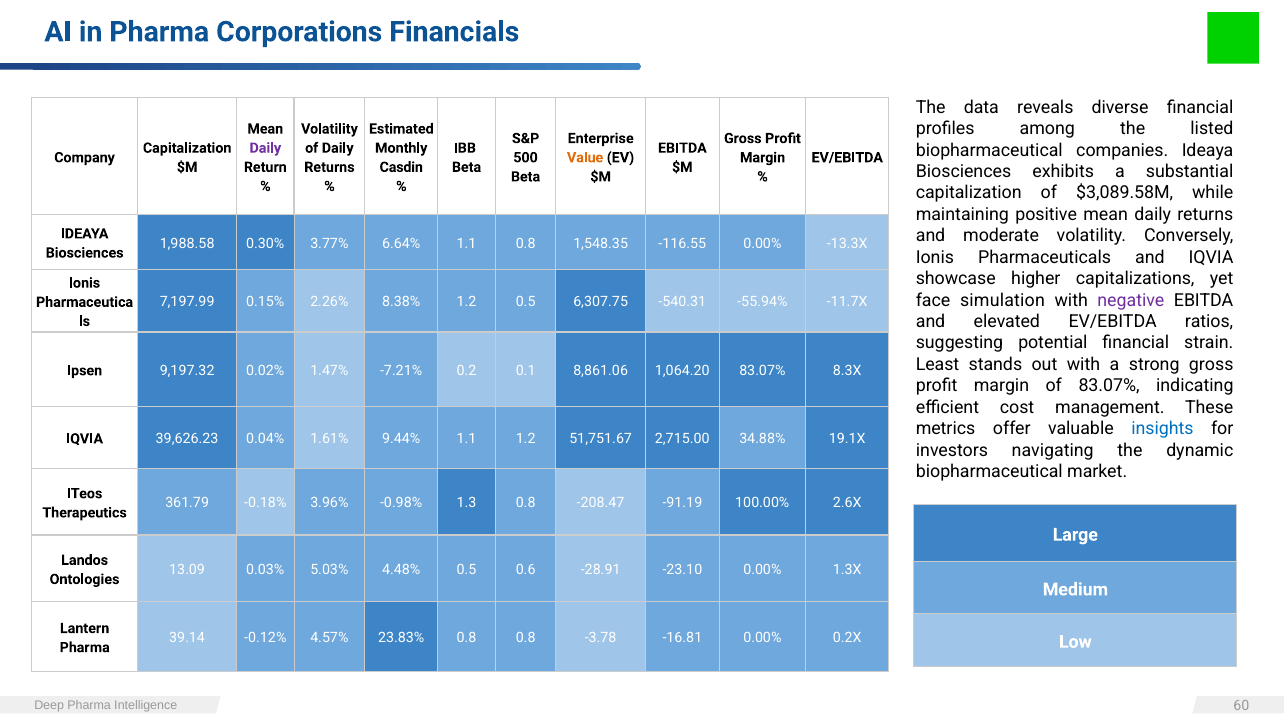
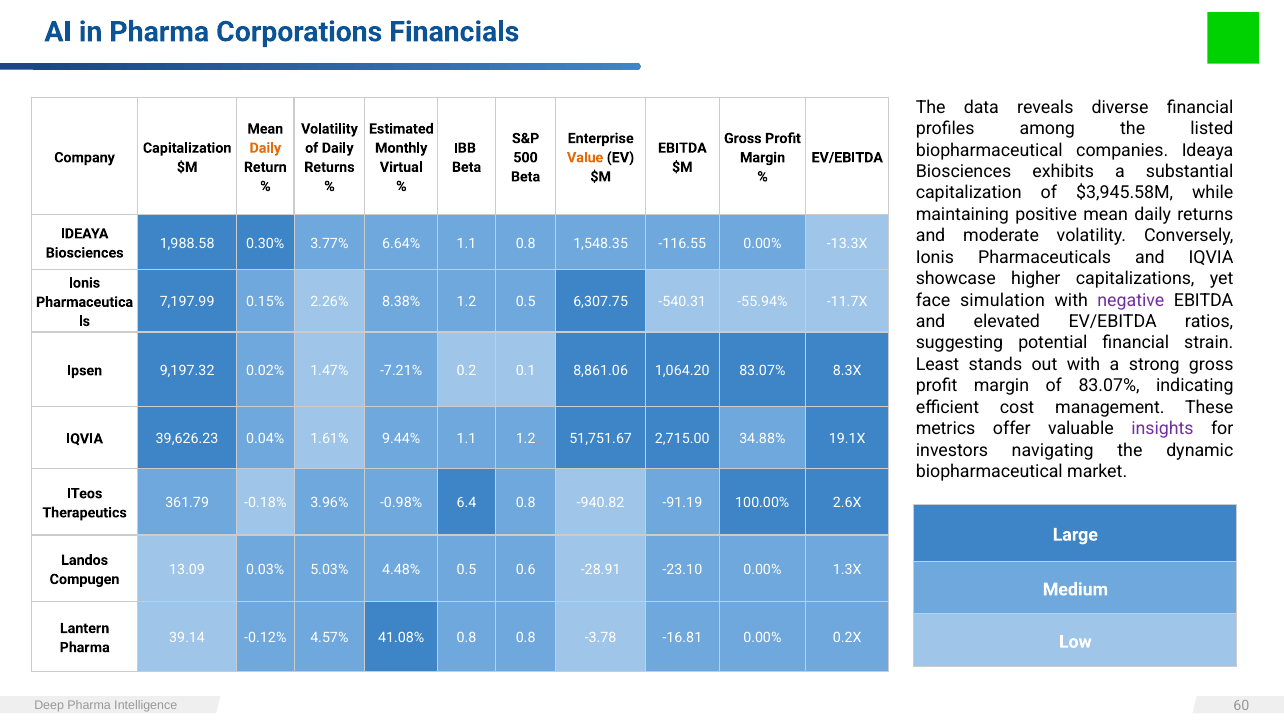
Daily at (265, 148) colour: purple -> orange
Casdin: Casdin -> Virtual
$3,089.58M: $3,089.58M -> $3,945.58M
insights colour: blue -> purple
1.3: 1.3 -> 6.4
-208.47: -208.47 -> -940.82
Ontologies: Ontologies -> Compugen
23.83%: 23.83% -> 41.08%
